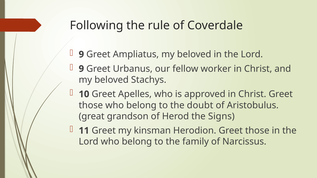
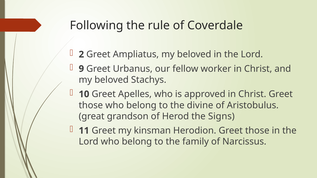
9 at (81, 54): 9 -> 2
doubt: doubt -> divine
